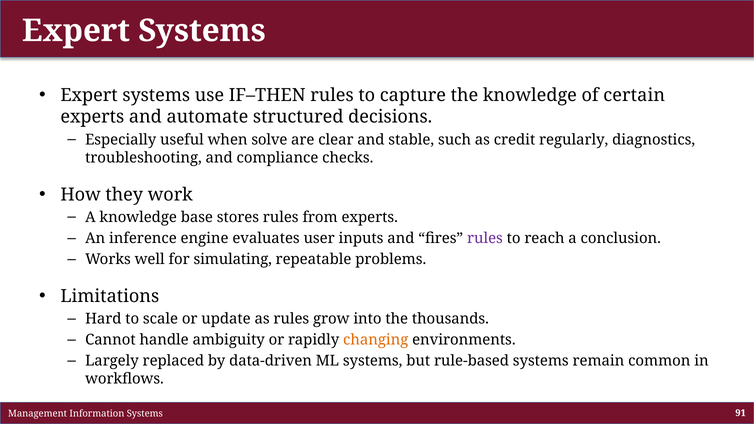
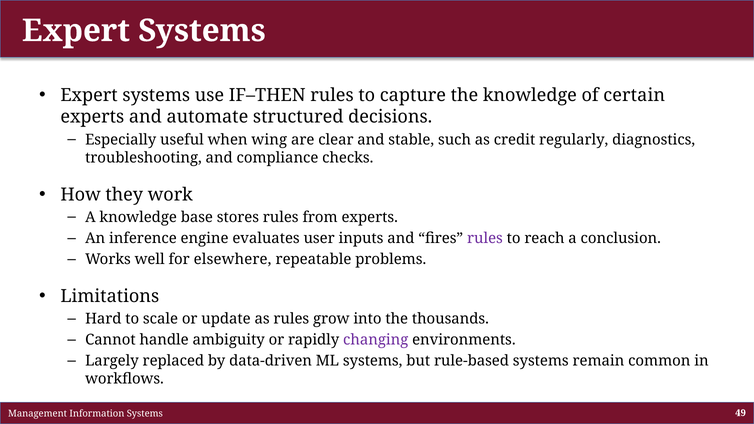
solve: solve -> wing
simulating: simulating -> elsewhere
changing colour: orange -> purple
91: 91 -> 49
